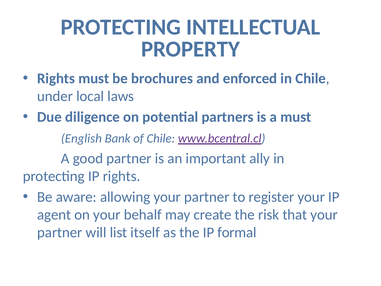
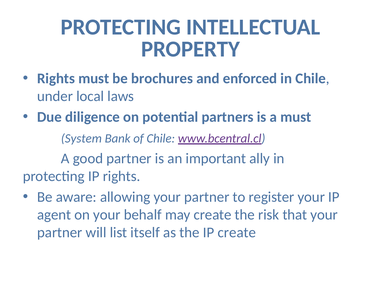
English: English -> System
IP formal: formal -> create
